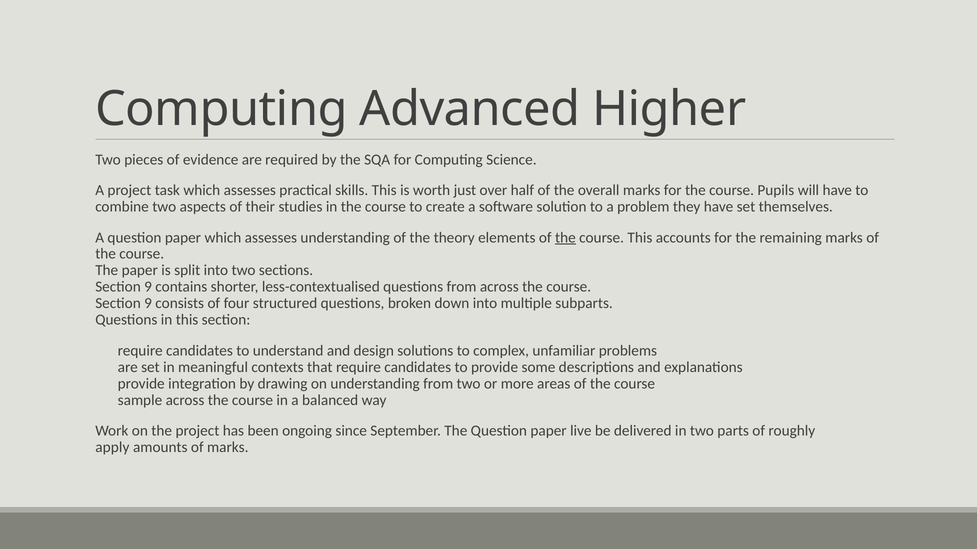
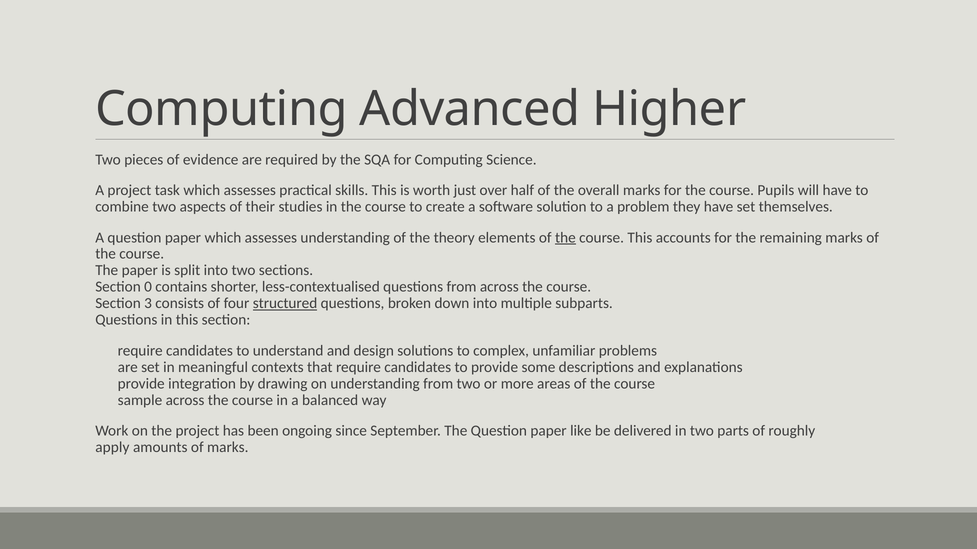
9 at (148, 287): 9 -> 0
9 at (148, 304): 9 -> 3
structured underline: none -> present
live: live -> like
